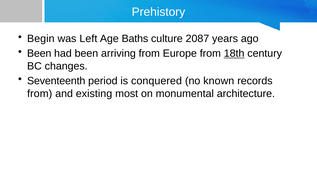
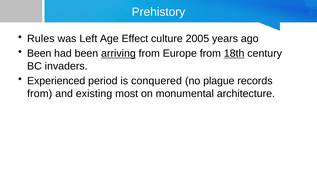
Begin: Begin -> Rules
Baths: Baths -> Effect
2087: 2087 -> 2005
arriving underline: none -> present
changes: changes -> invaders
Seventeenth: Seventeenth -> Experienced
known: known -> plague
